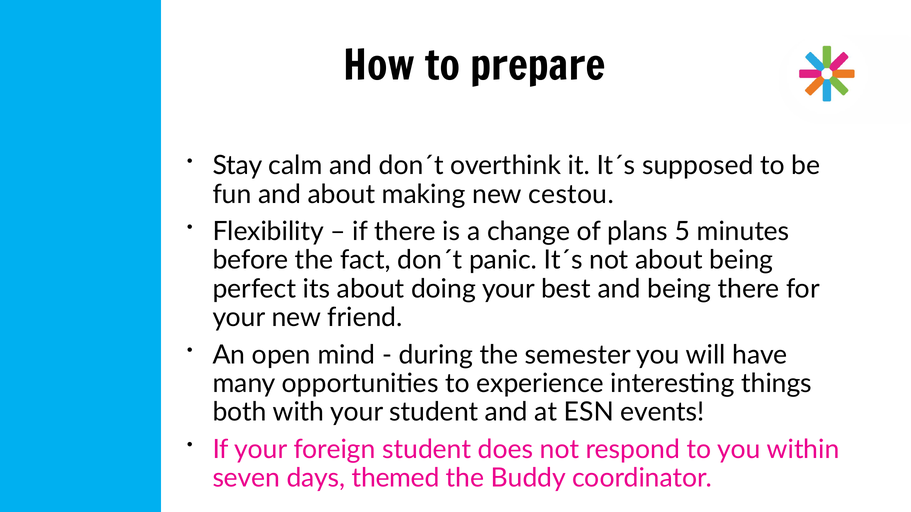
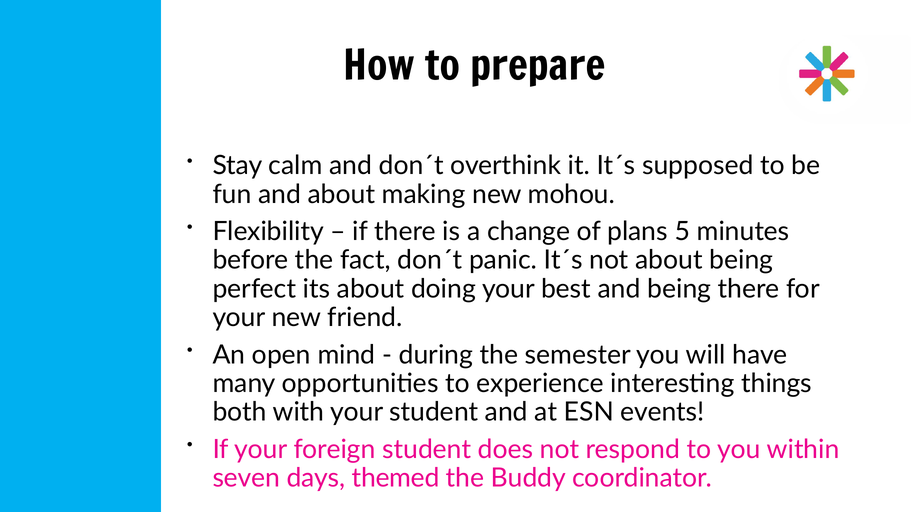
cestou: cestou -> mohou
